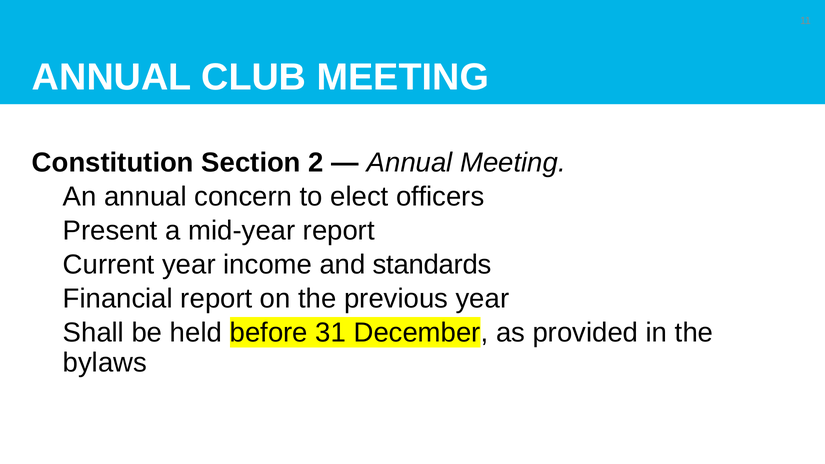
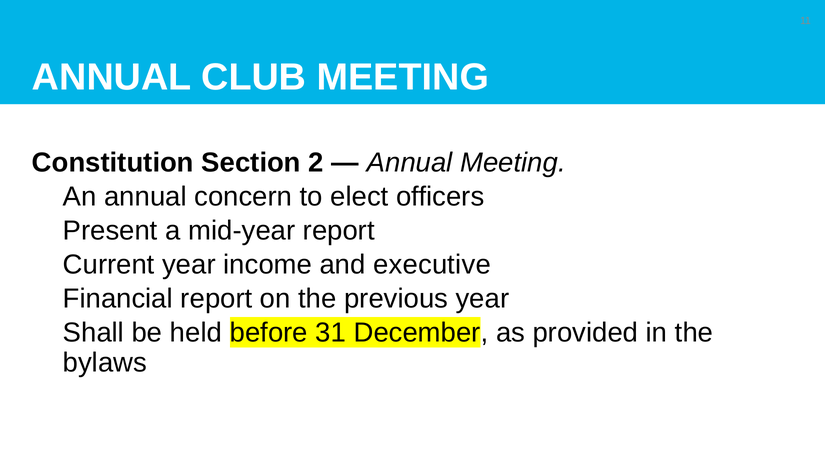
standards: standards -> executive
